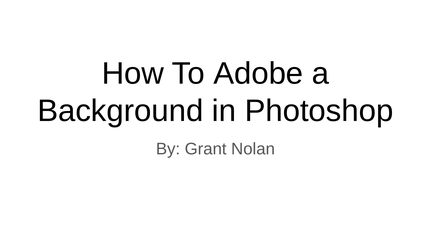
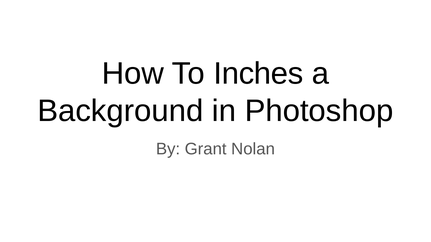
Adobe: Adobe -> Inches
